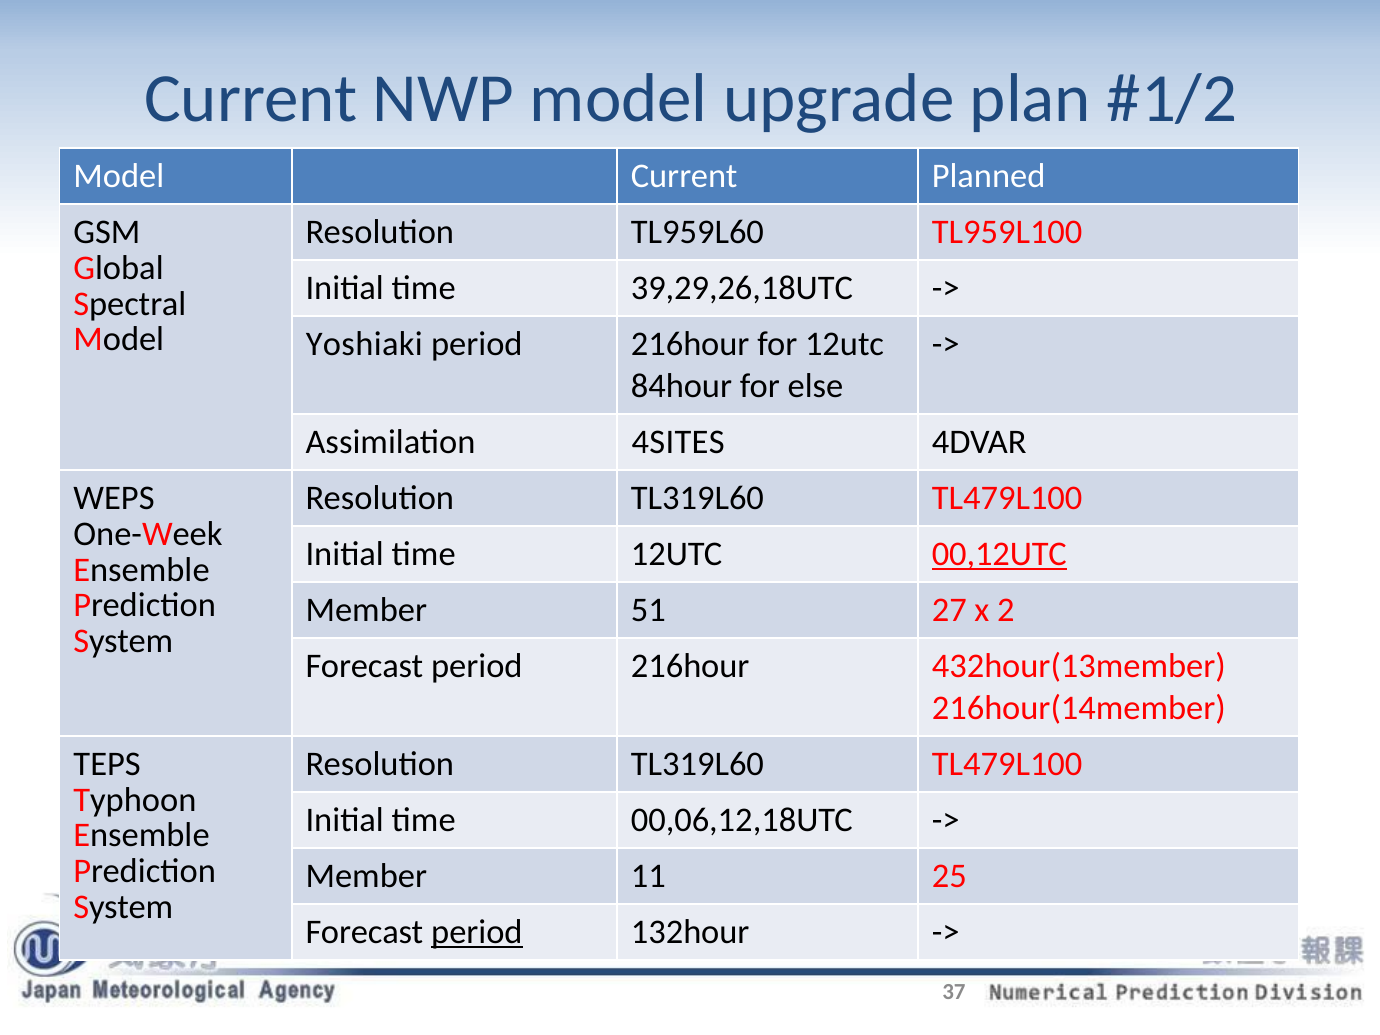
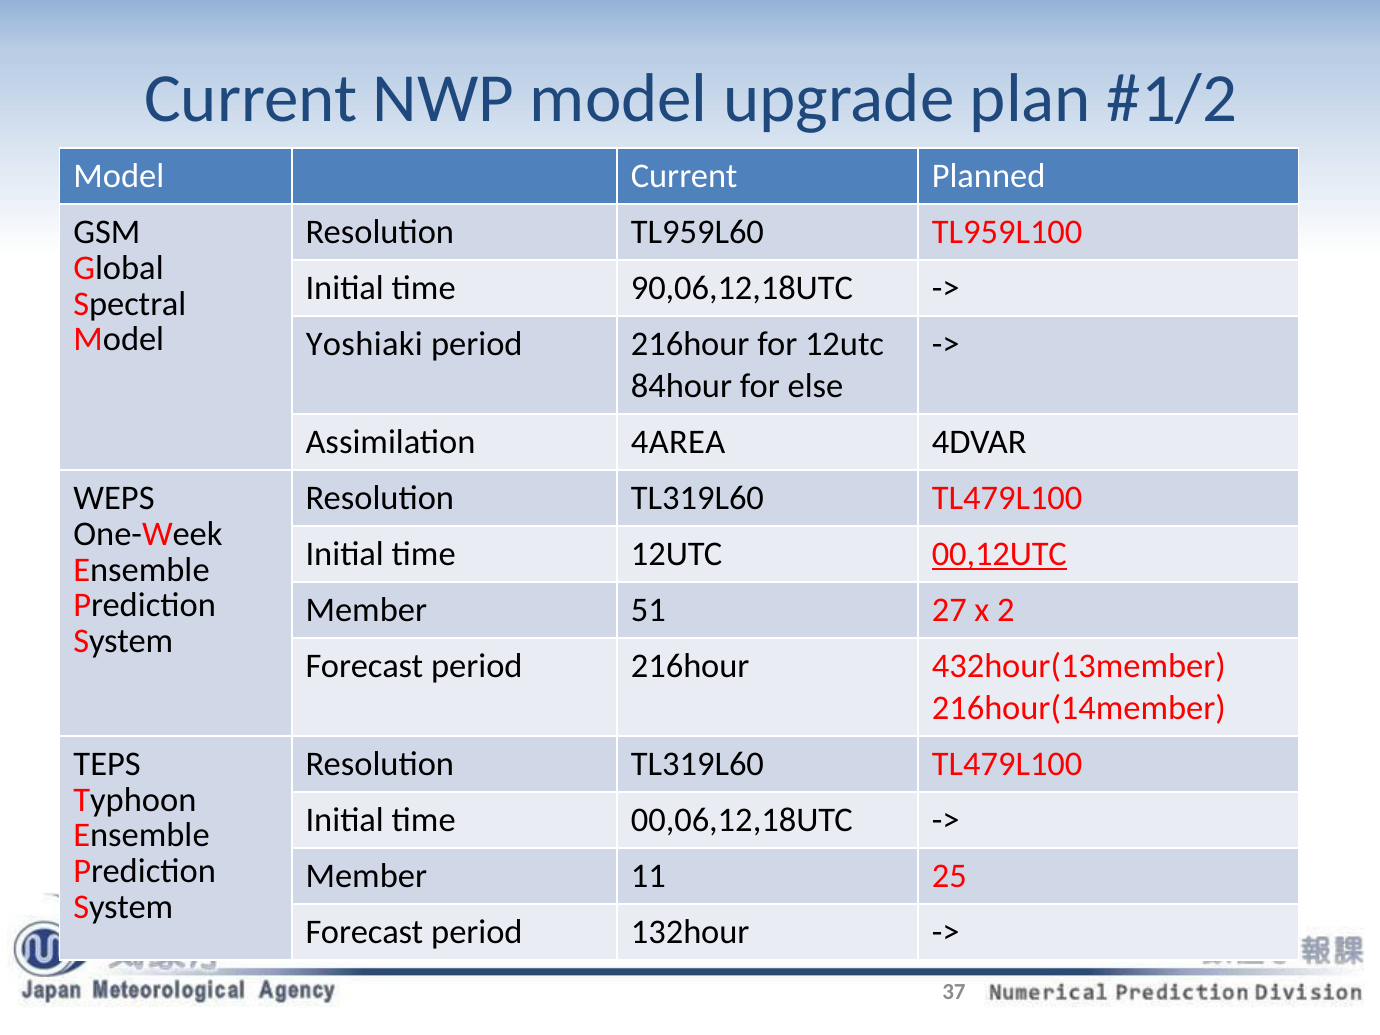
39,29,26,18UTC: 39,29,26,18UTC -> 90,06,12,18UTC
4SITES: 4SITES -> 4AREA
period at (477, 932) underline: present -> none
